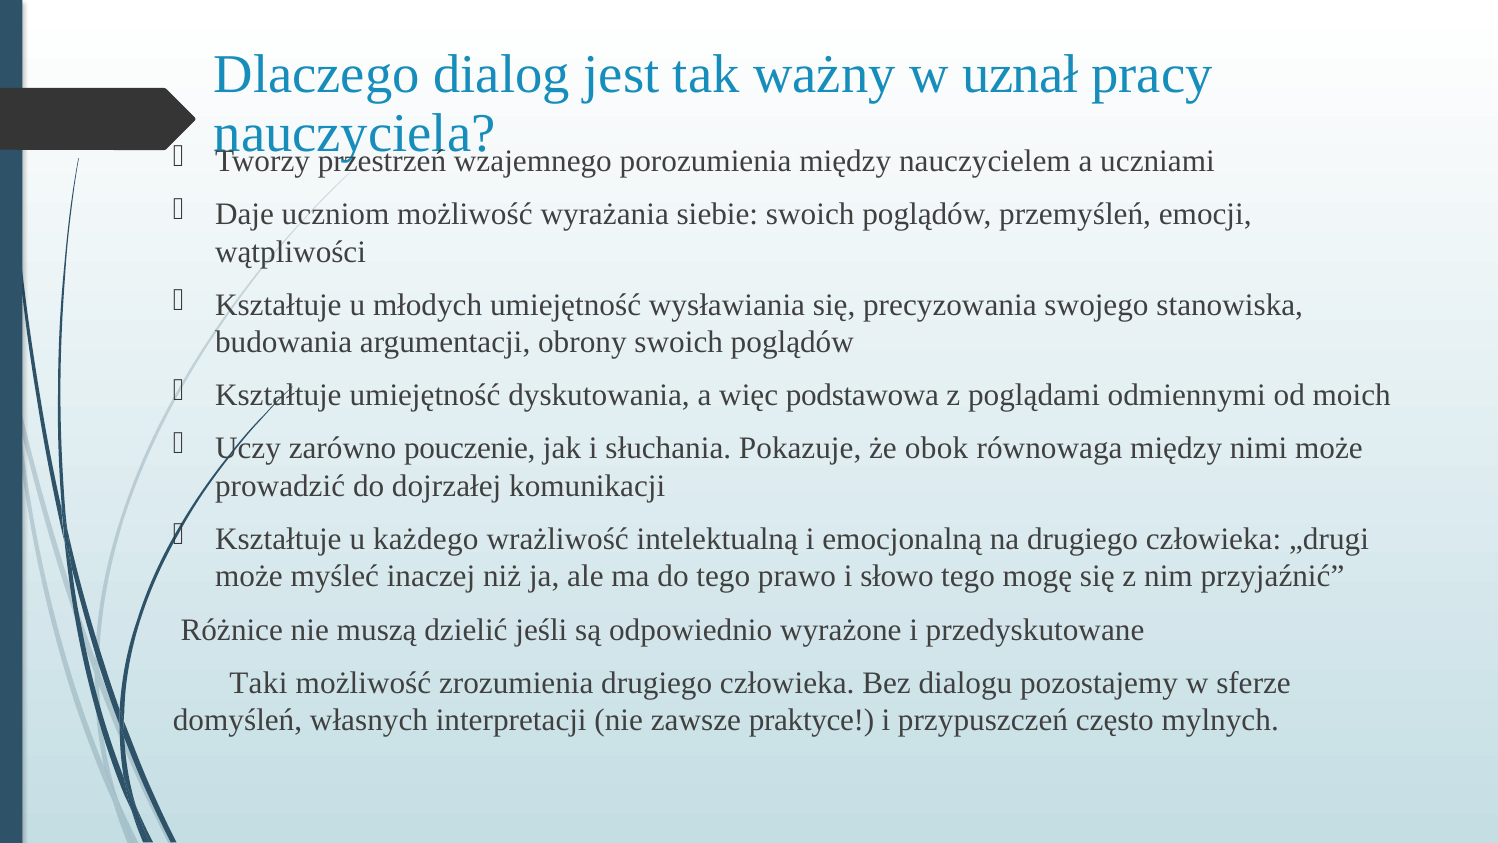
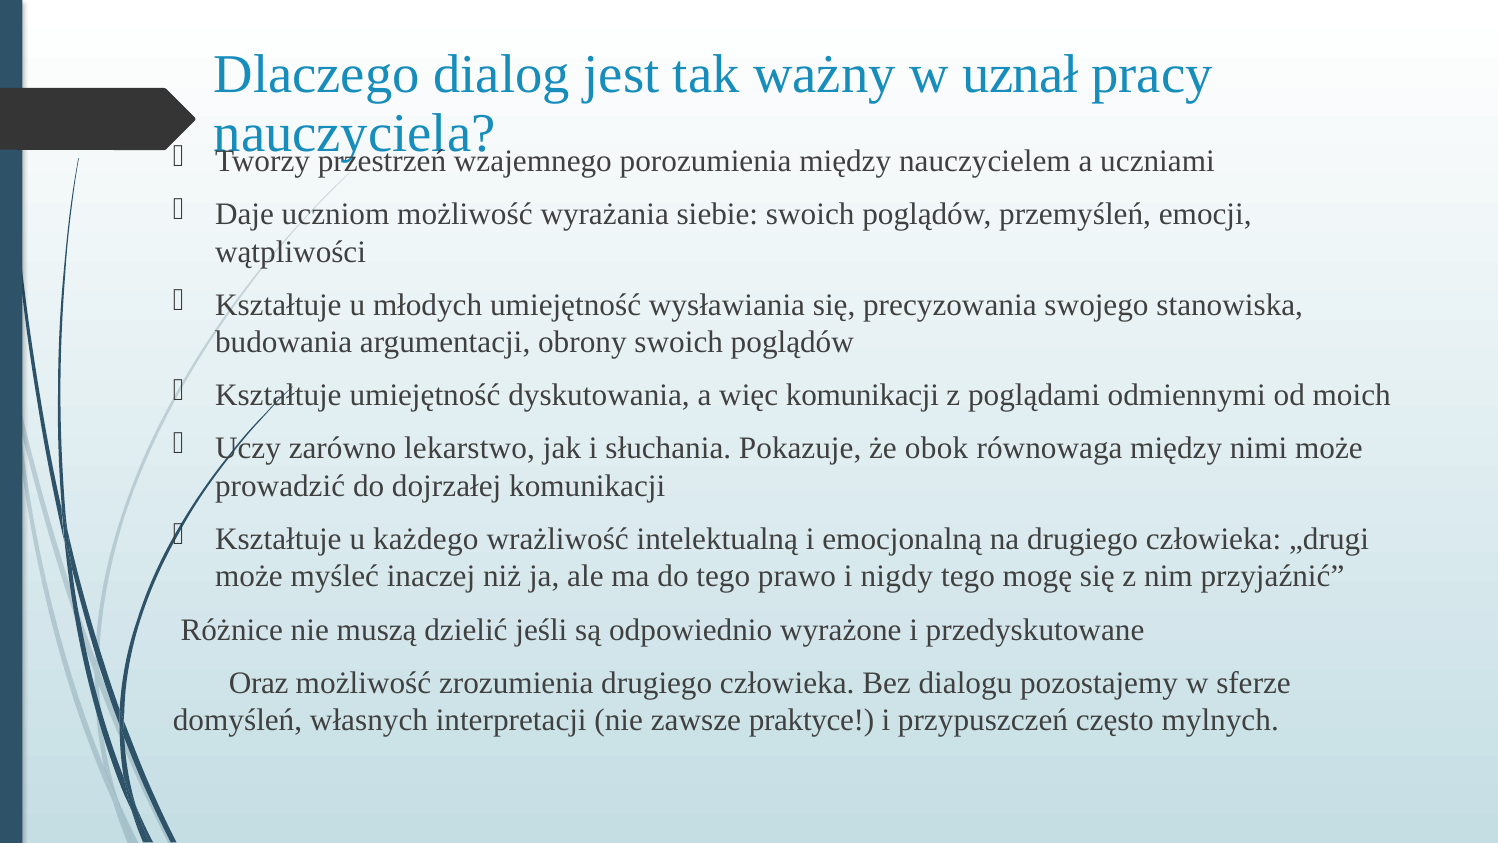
więc podstawowa: podstawowa -> komunikacji
pouczenie: pouczenie -> lekarstwo
słowo: słowo -> nigdy
Taki: Taki -> Oraz
